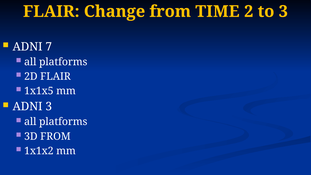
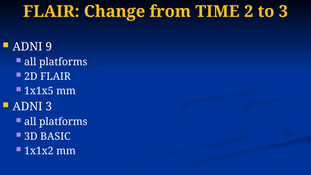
7: 7 -> 9
3D FROM: FROM -> BASIC
